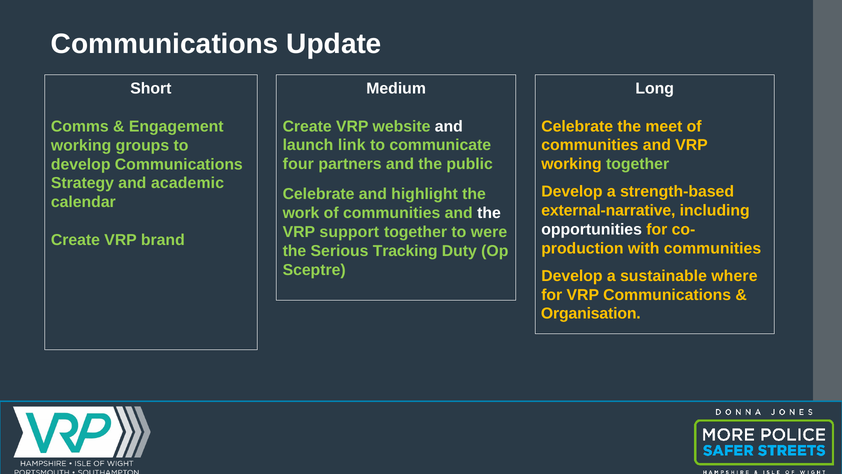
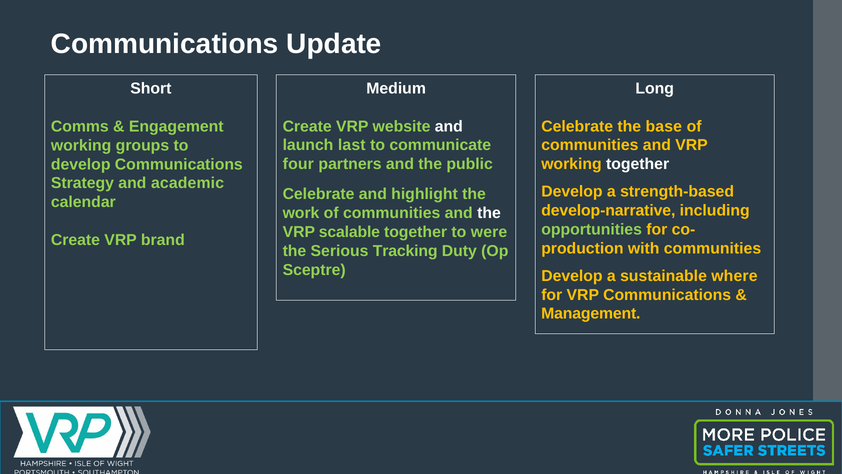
meet: meet -> base
link: link -> last
together at (638, 164) colour: light green -> white
external-narrative: external-narrative -> develop-narrative
opportunities colour: white -> light green
support: support -> scalable
Organisation: Organisation -> Management
